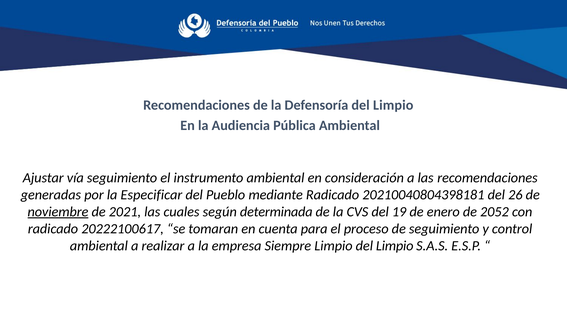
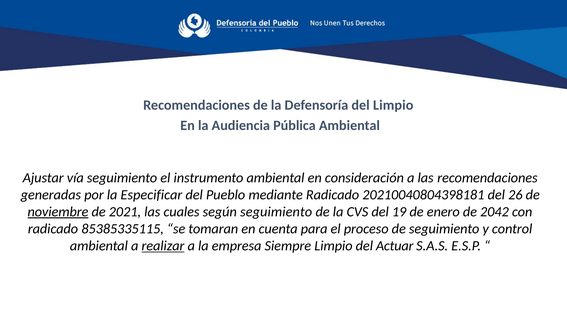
según determinada: determinada -> seguimiento
2052: 2052 -> 2042
20222100617: 20222100617 -> 85385335115
realizar underline: none -> present
Limpio del Limpio: Limpio -> Actuar
